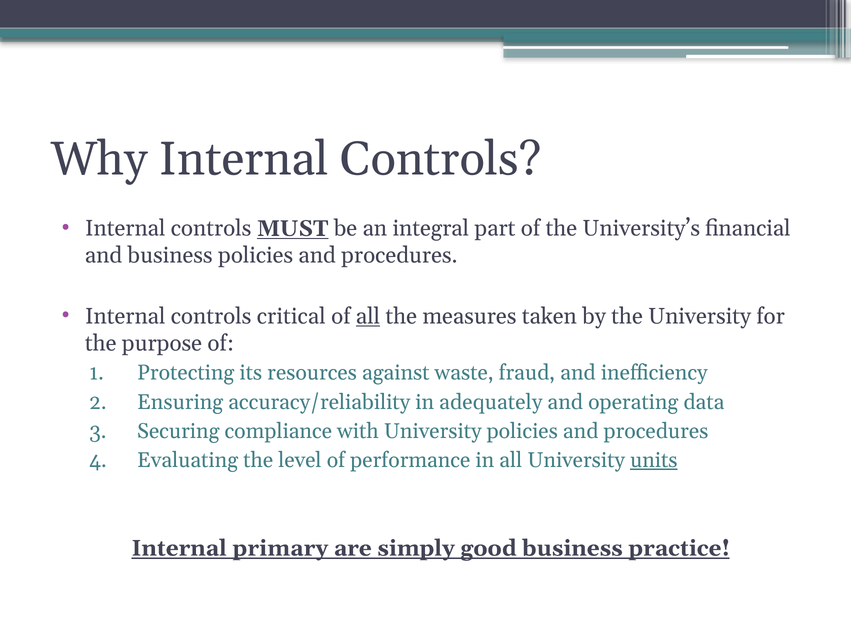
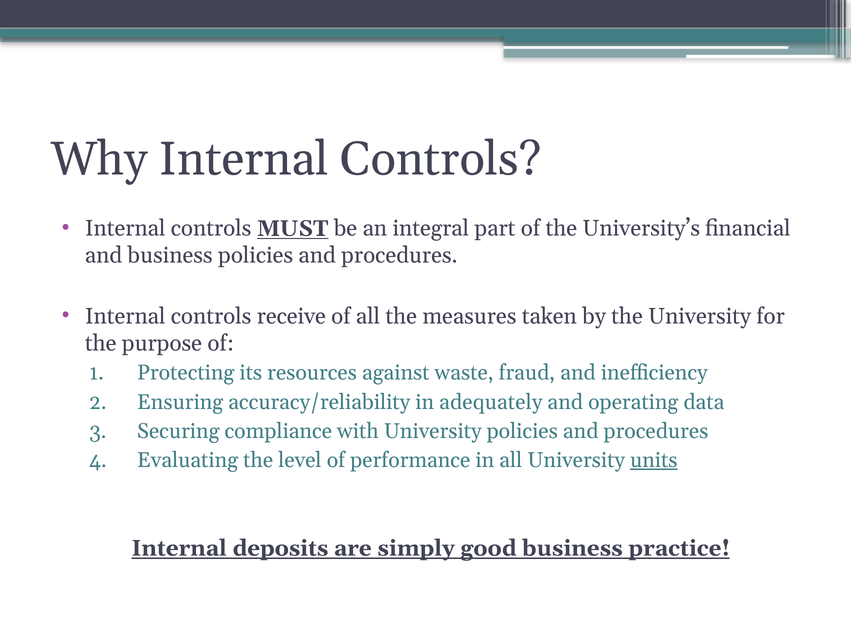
critical: critical -> receive
all at (368, 316) underline: present -> none
primary: primary -> deposits
